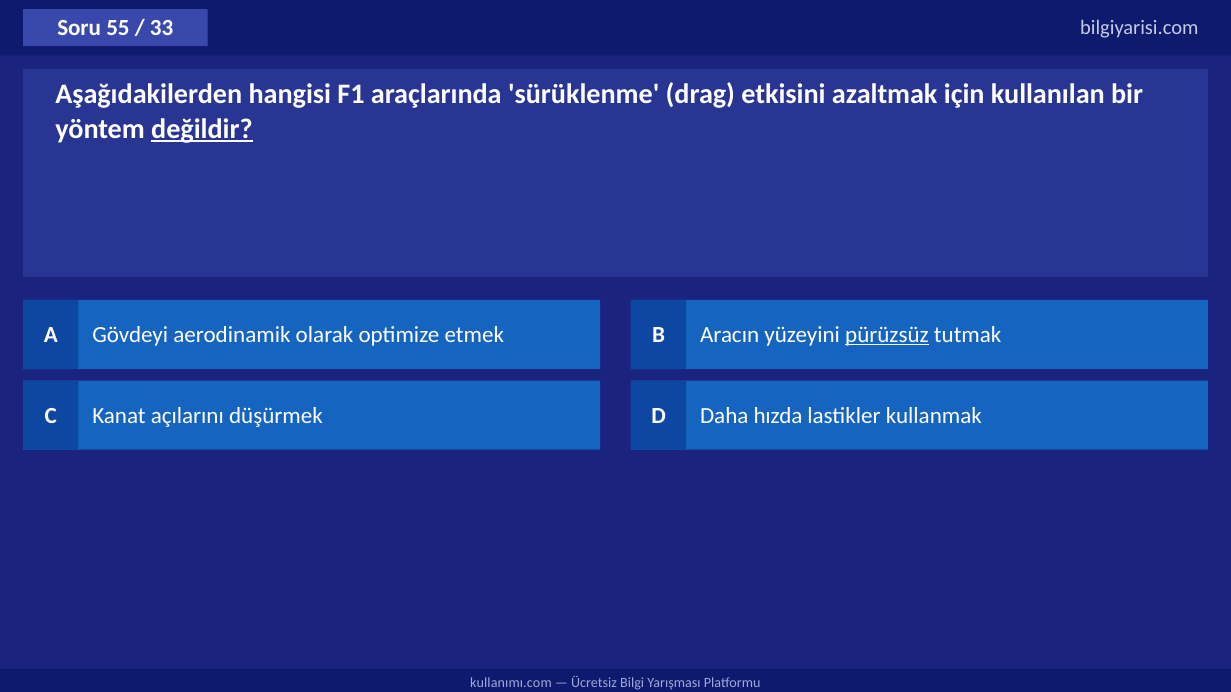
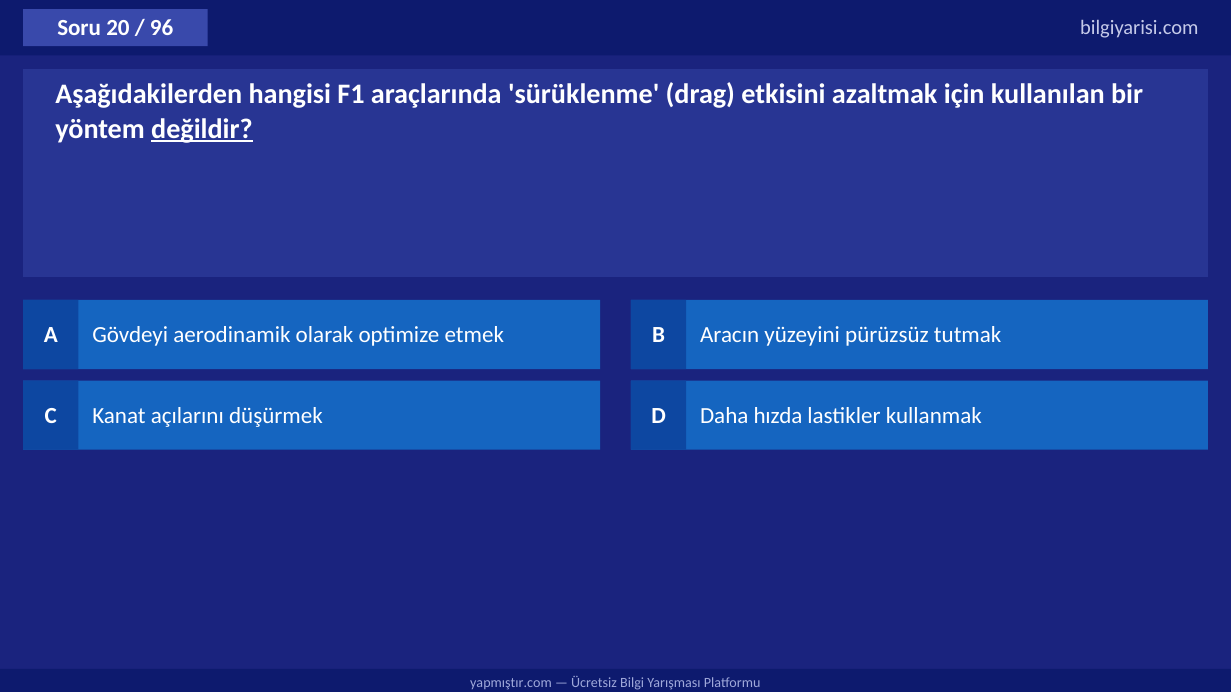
55: 55 -> 20
33: 33 -> 96
pürüzsüz underline: present -> none
kullanımı.com: kullanımı.com -> yapmıştır.com
